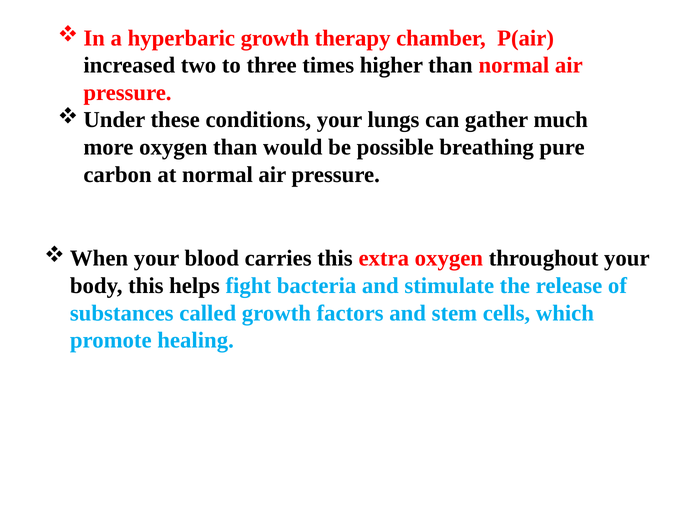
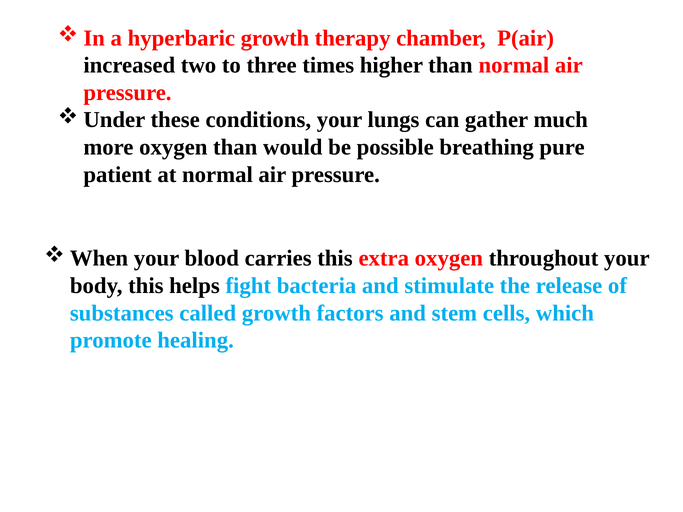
carbon: carbon -> patient
